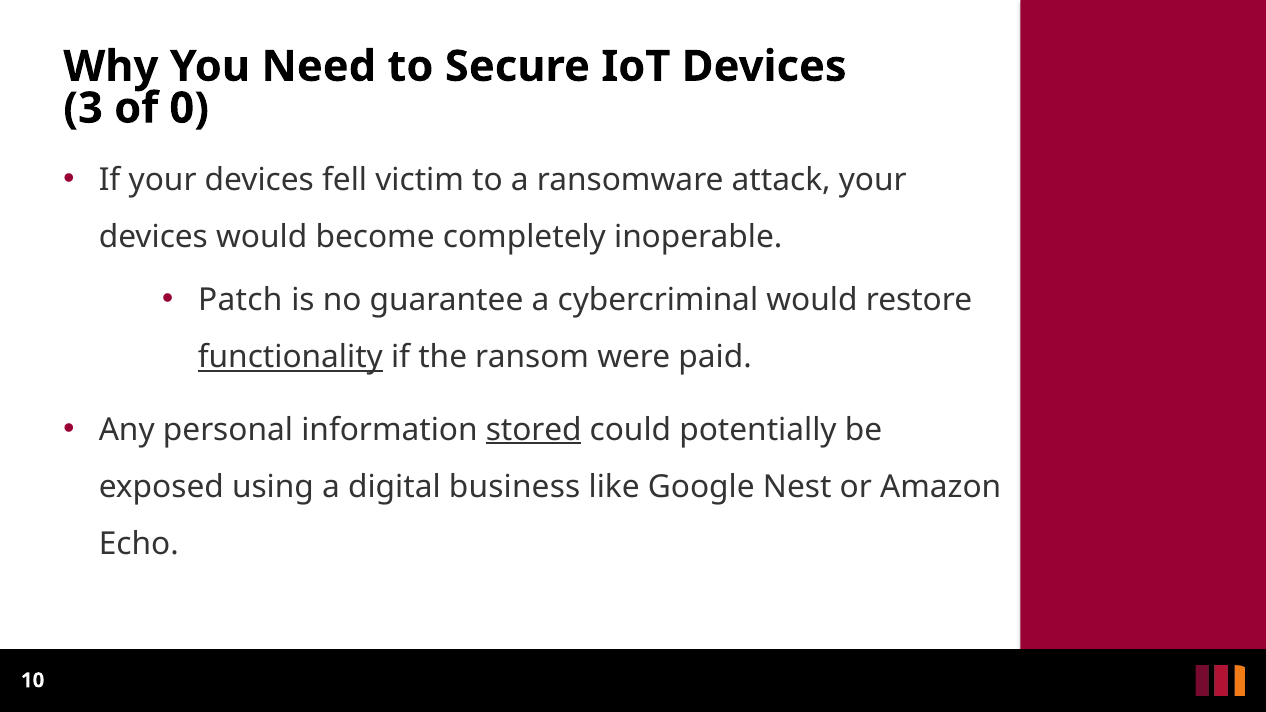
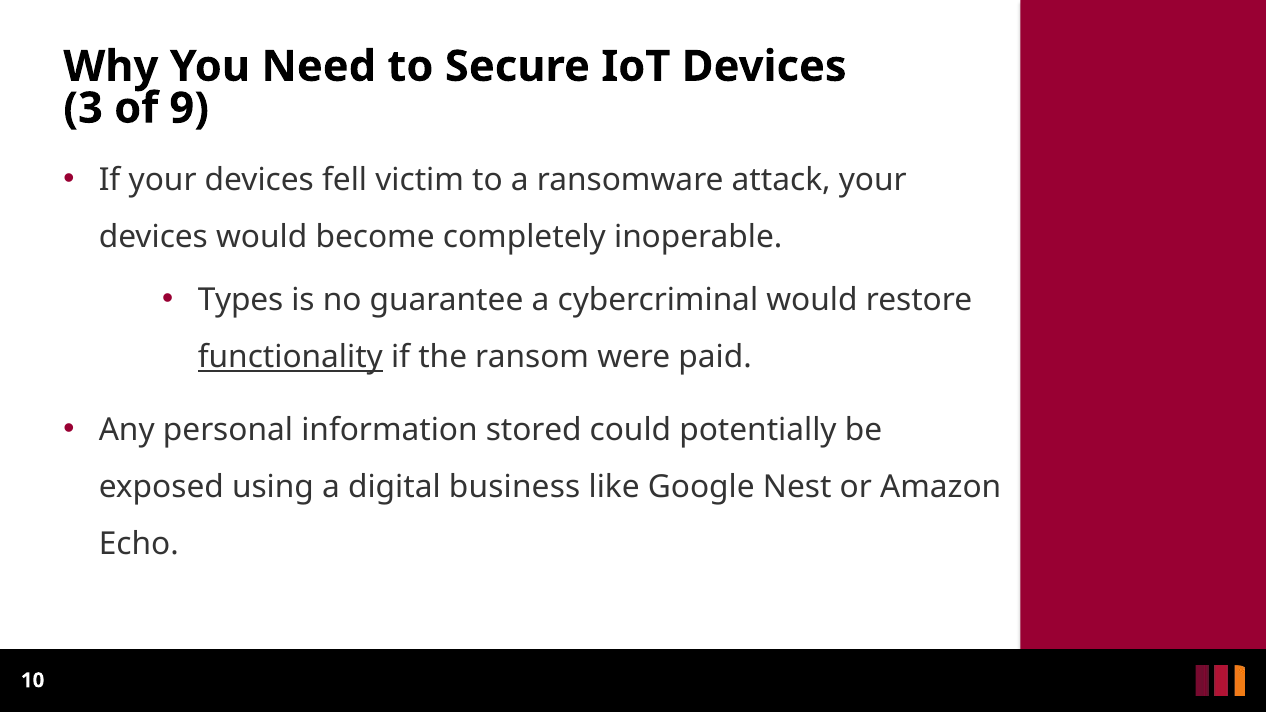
0: 0 -> 9
Patch: Patch -> Types
stored underline: present -> none
